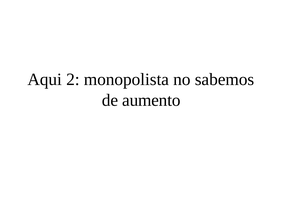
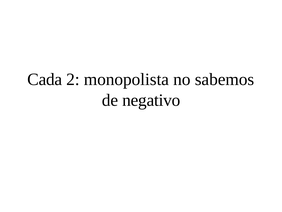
Aqui: Aqui -> Cada
aumento: aumento -> negativo
